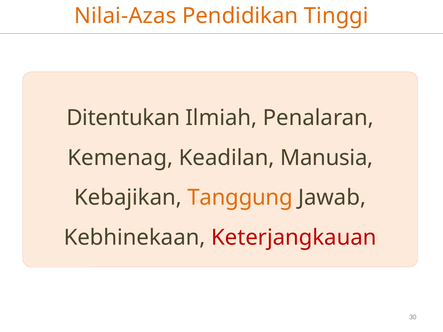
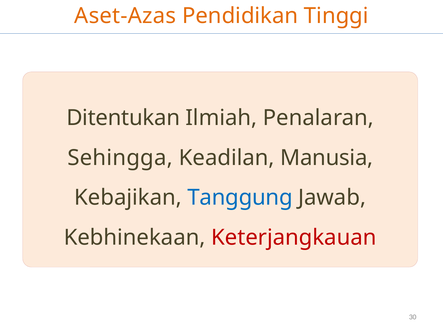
Nilai-Azas: Nilai-Azas -> Aset-Azas
Kemenag: Kemenag -> Sehingga
Tanggung colour: orange -> blue
